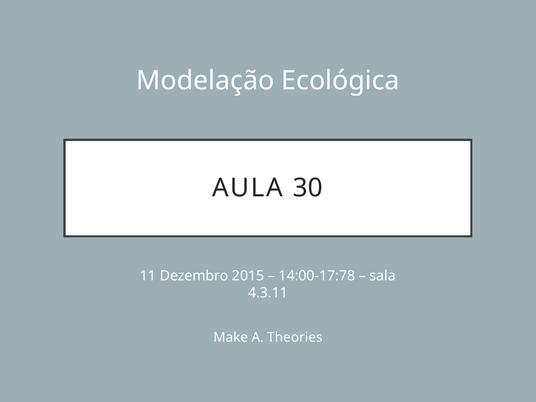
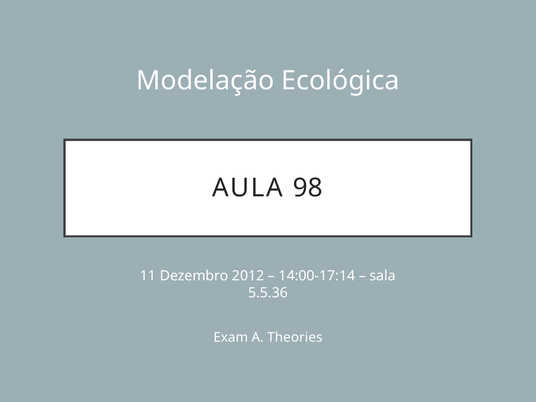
30: 30 -> 98
2015: 2015 -> 2012
14:00-17:78: 14:00-17:78 -> 14:00-17:14
4.3.11: 4.3.11 -> 5.5.36
Make: Make -> Exam
